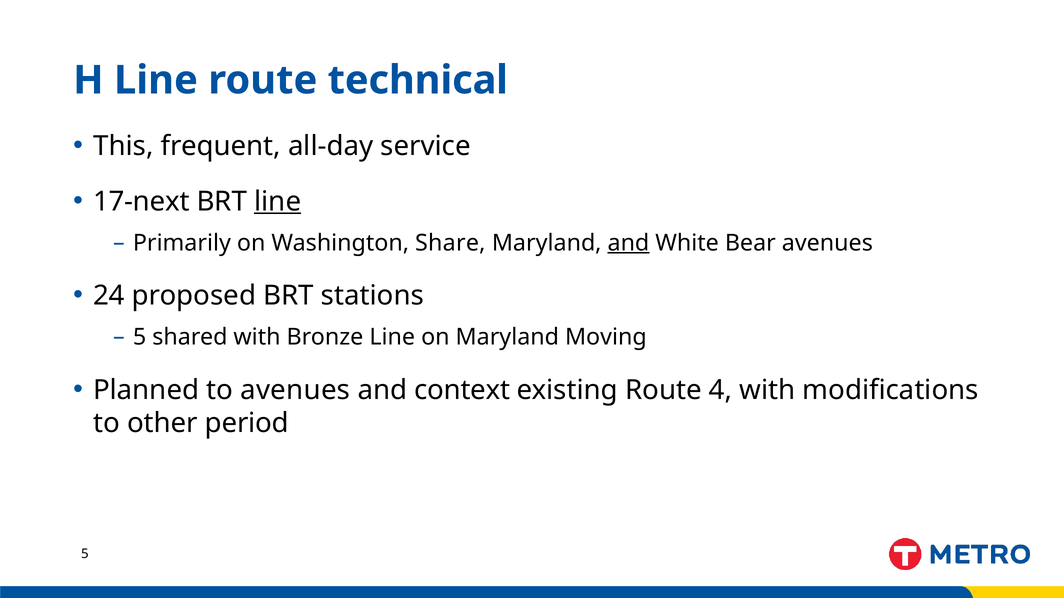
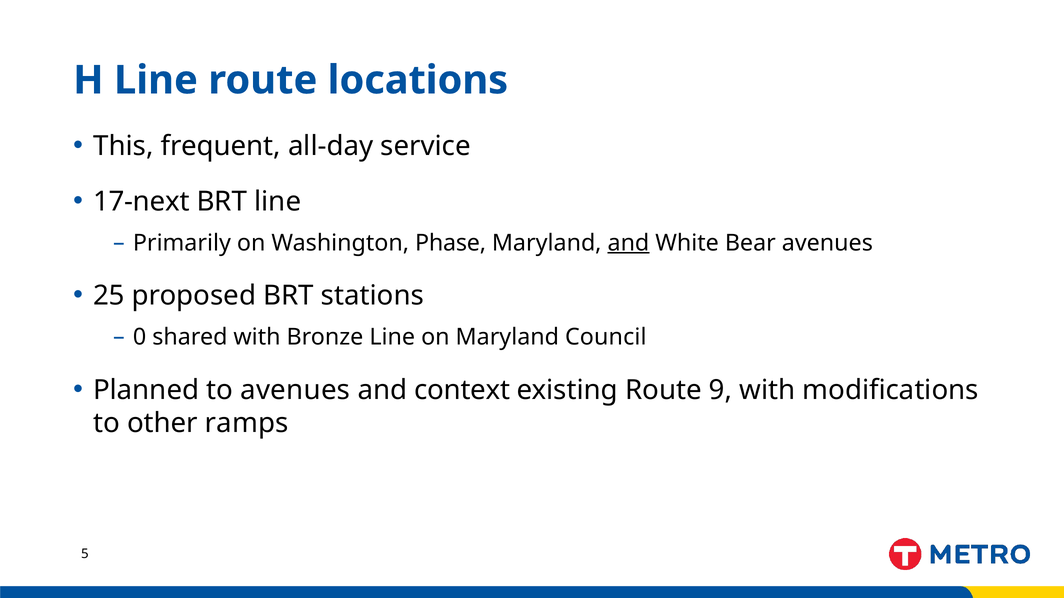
technical: technical -> locations
line at (278, 202) underline: present -> none
Share: Share -> Phase
24: 24 -> 25
5 at (140, 337): 5 -> 0
Moving: Moving -> Council
4: 4 -> 9
period: period -> ramps
